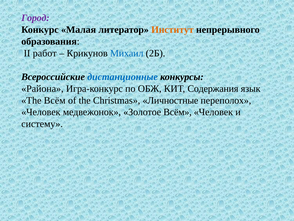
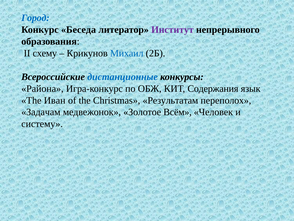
Город colour: purple -> blue
Малая: Малая -> Беседа
Институт colour: orange -> purple
работ: работ -> схему
The Всём: Всём -> Иван
Личностные: Личностные -> Результатам
Человек at (41, 112): Человек -> Задачам
